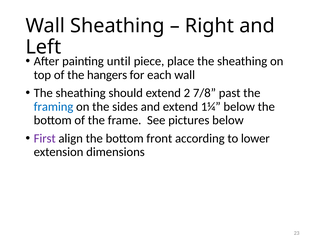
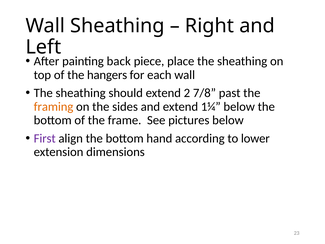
until: until -> back
framing colour: blue -> orange
front: front -> hand
